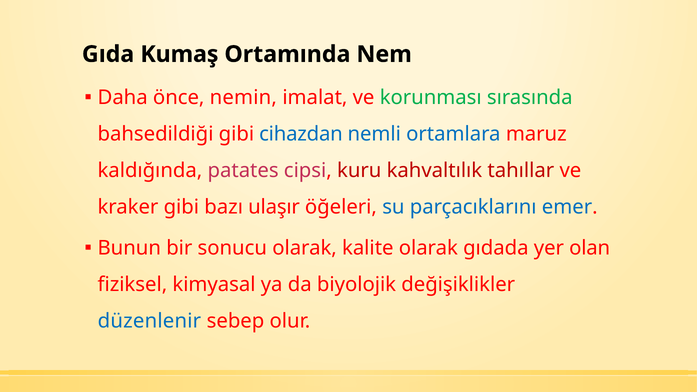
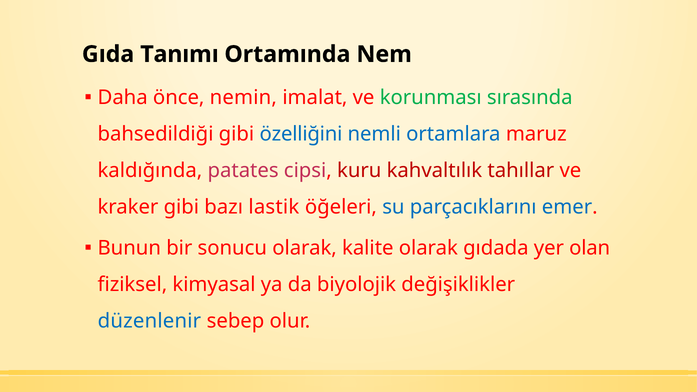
Kumaş: Kumaş -> Tanımı
cihazdan: cihazdan -> özelliğini
ulaşır: ulaşır -> lastik
